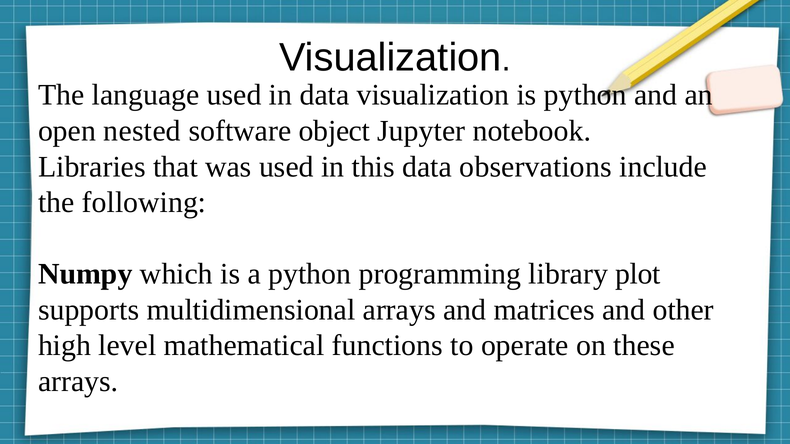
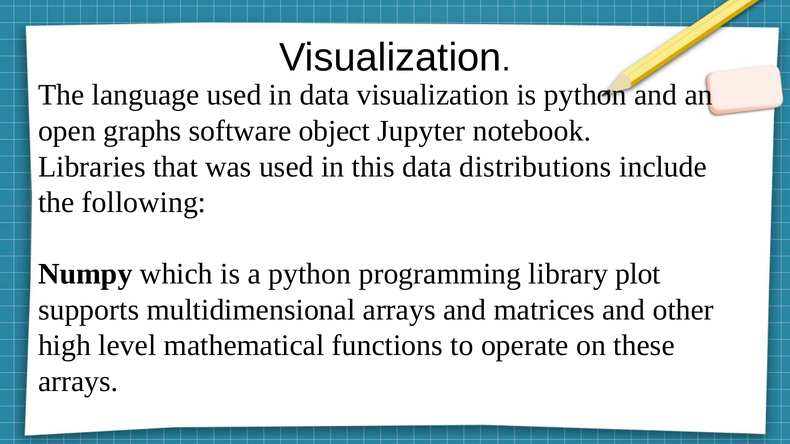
nested: nested -> graphs
observations: observations -> distributions
